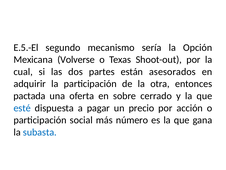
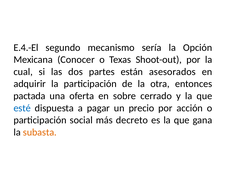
E.5.-El: E.5.-El -> E.4.-El
Volverse: Volverse -> Conocer
número: número -> decreto
subasta colour: blue -> orange
